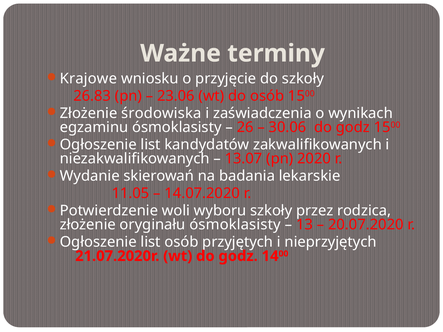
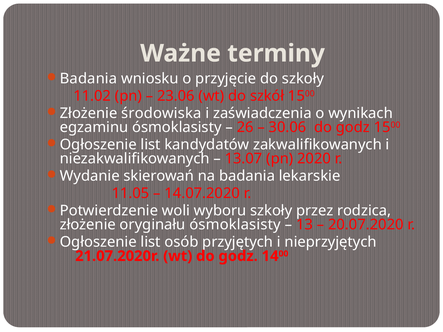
Krajowe at (89, 79): Krajowe -> Badania
26.83: 26.83 -> 11.02
do osób: osób -> szkół
